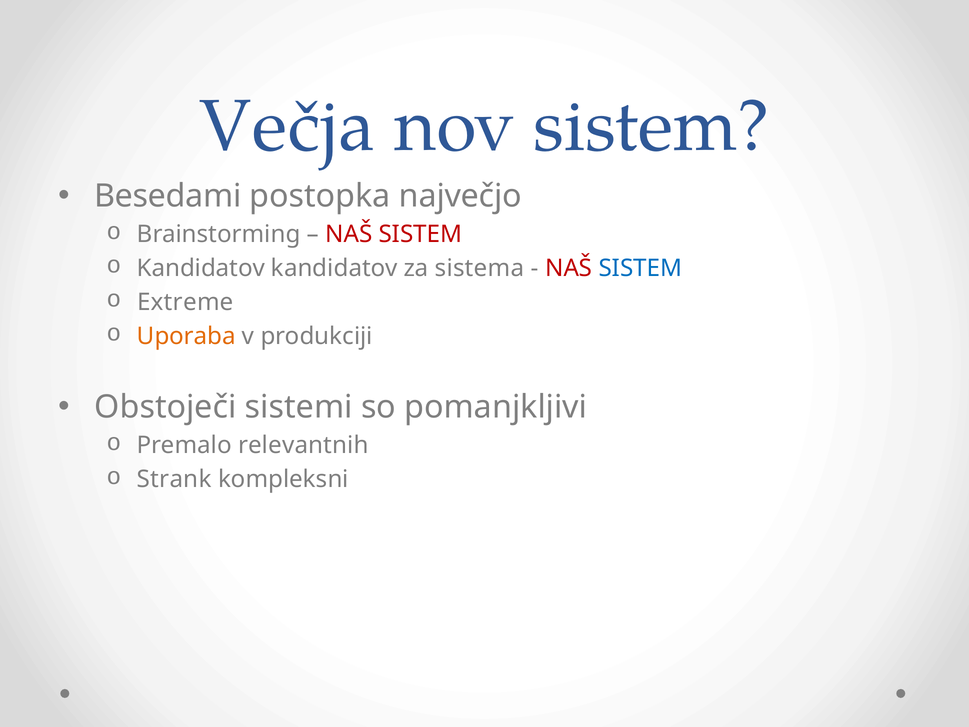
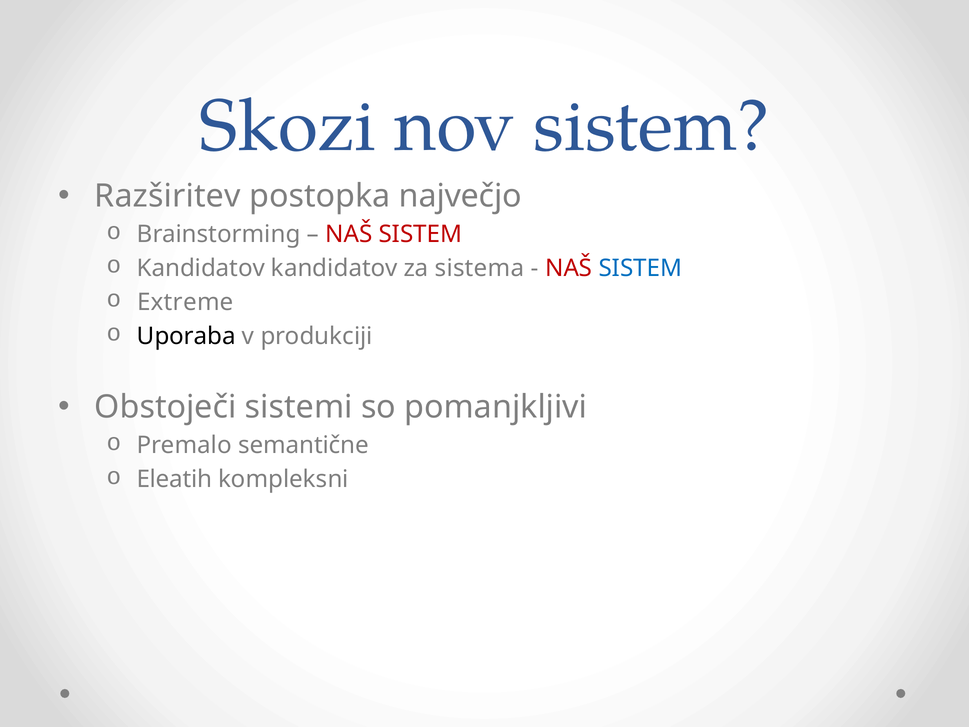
Večja: Večja -> Skozi
Besedami: Besedami -> Razširitev
Uporaba colour: orange -> black
relevantnih: relevantnih -> semantične
Strank: Strank -> Eleatih
